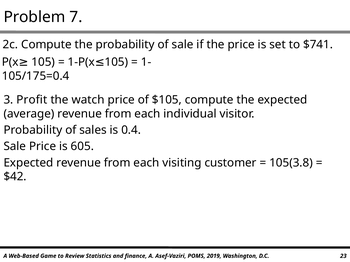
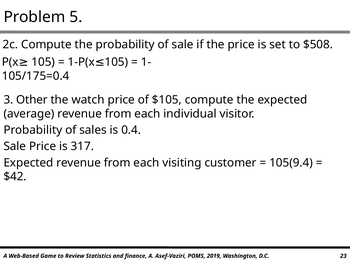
7: 7 -> 5
$741: $741 -> $508
Profit: Profit -> Other
605: 605 -> 317
105(3.8: 105(3.8 -> 105(9.4
